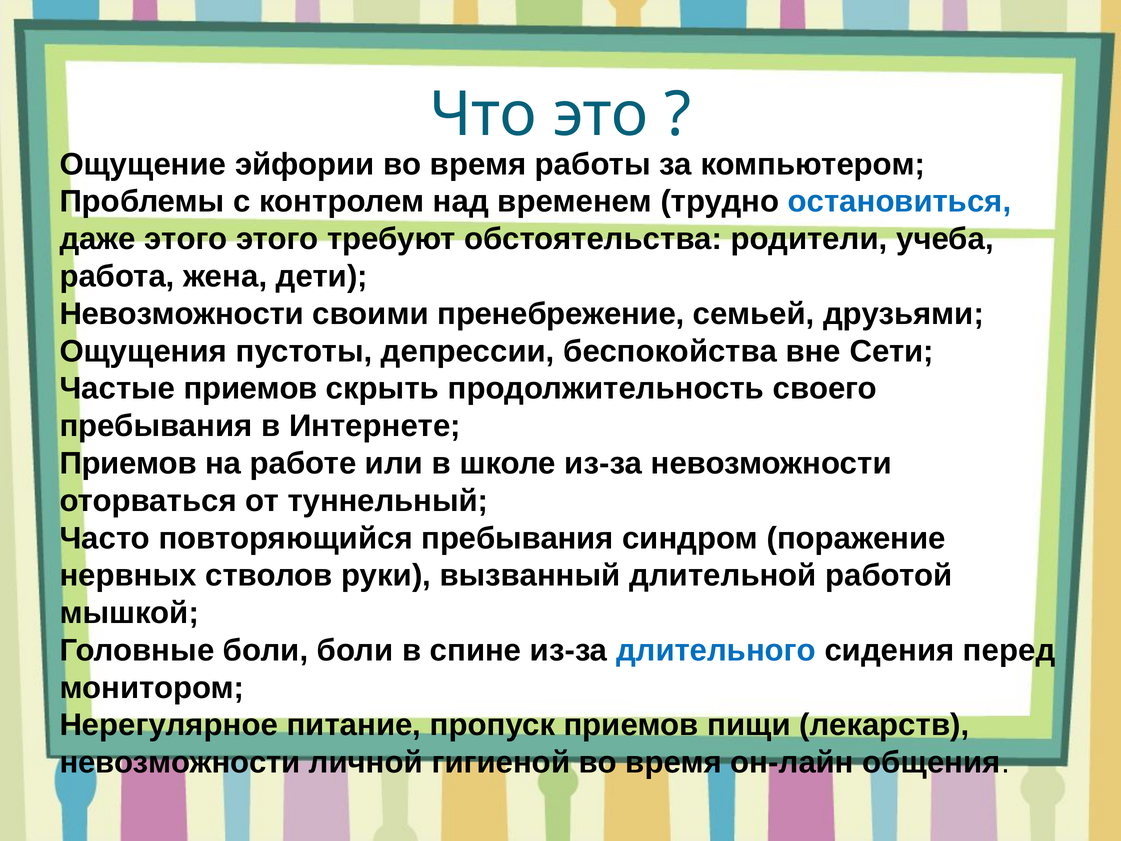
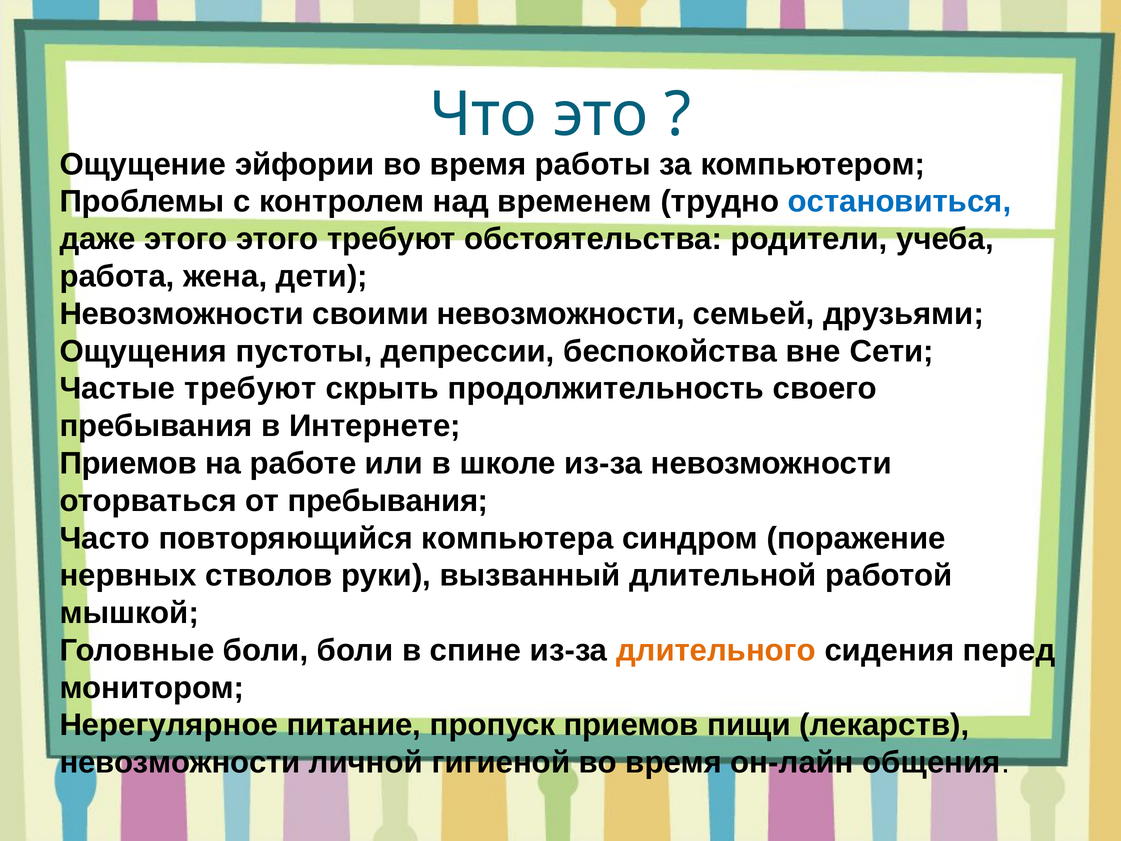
своими пренебрежение: пренебрежение -> невозможности
Частые приемов: приемов -> требуют
от туннельный: туннельный -> пребывания
повторяющийся пребывания: пребывания -> компьютера
длительного colour: blue -> orange
